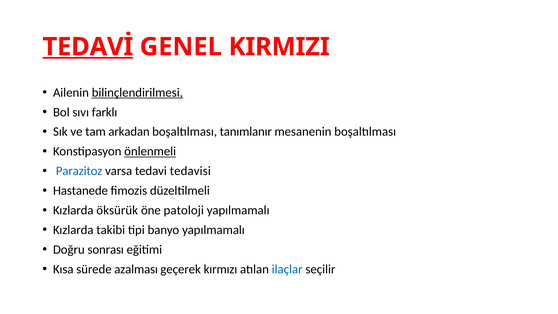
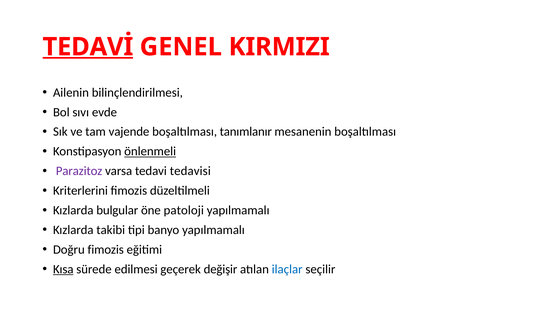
bilinçlendirilmesi underline: present -> none
farklı: farklı -> evde
arkadan: arkadan -> vajende
Parazitoz colour: blue -> purple
Hastanede: Hastanede -> Kriterlerini
öksürük: öksürük -> bulgular
Doğru sonrası: sonrası -> fimozis
Kısa underline: none -> present
azalması: azalması -> edilmesi
kırmızı: kırmızı -> değişir
